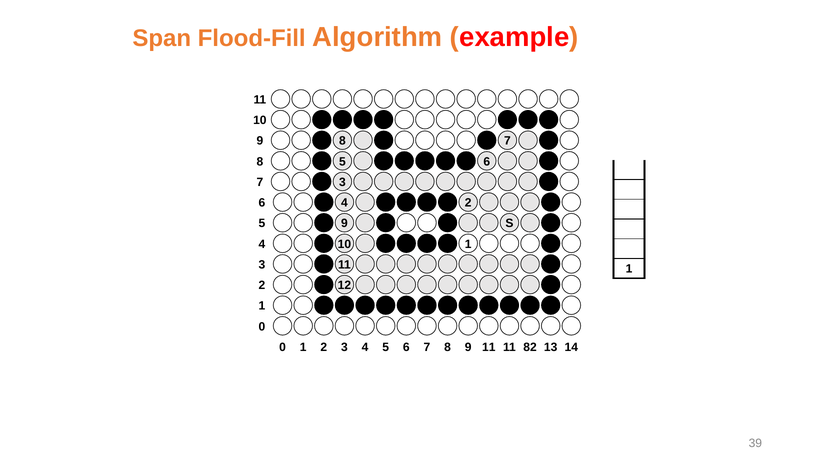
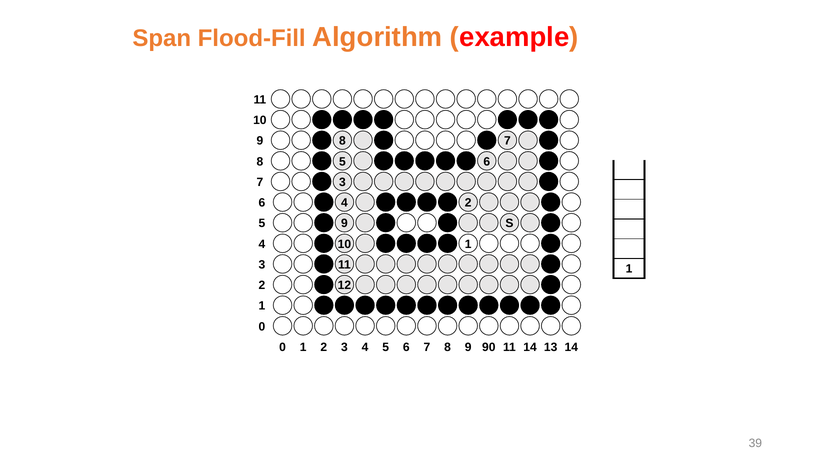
9 11: 11 -> 90
11 82: 82 -> 14
